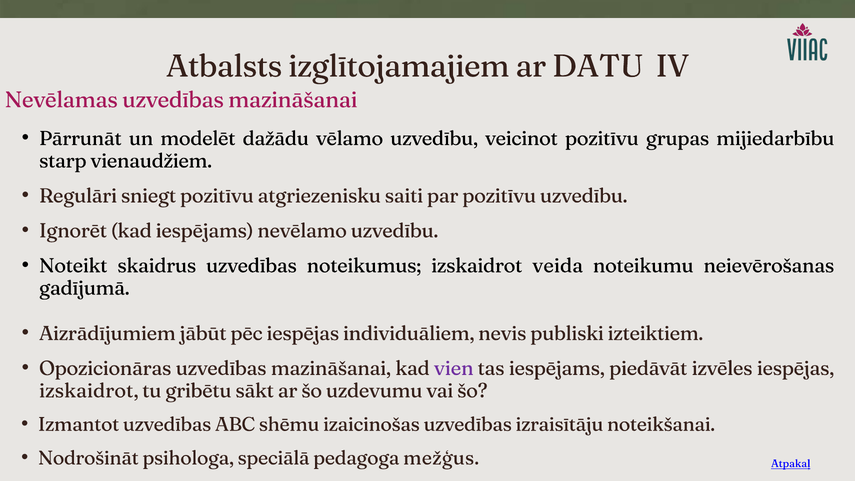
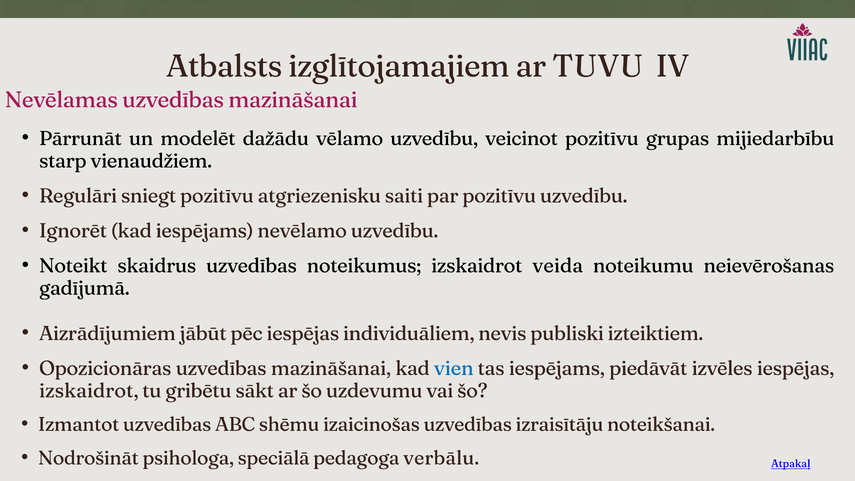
DATU: DATU -> TUVU
vien colour: purple -> blue
mežģus: mežģus -> verbālu
